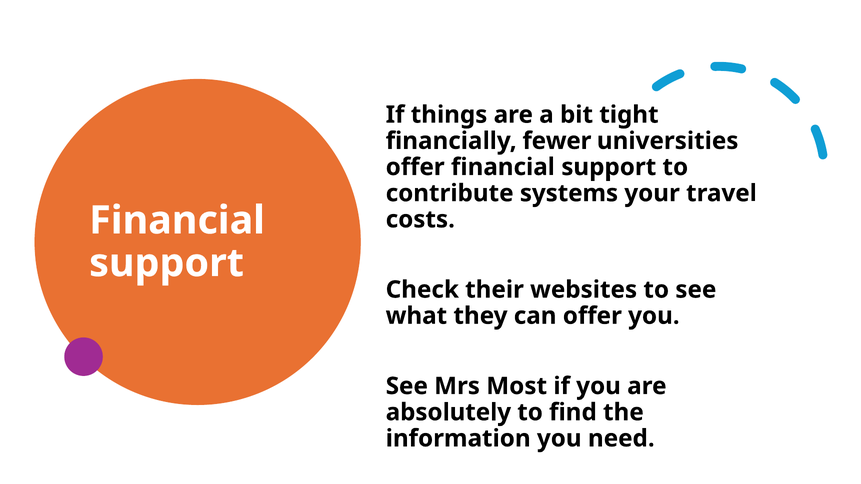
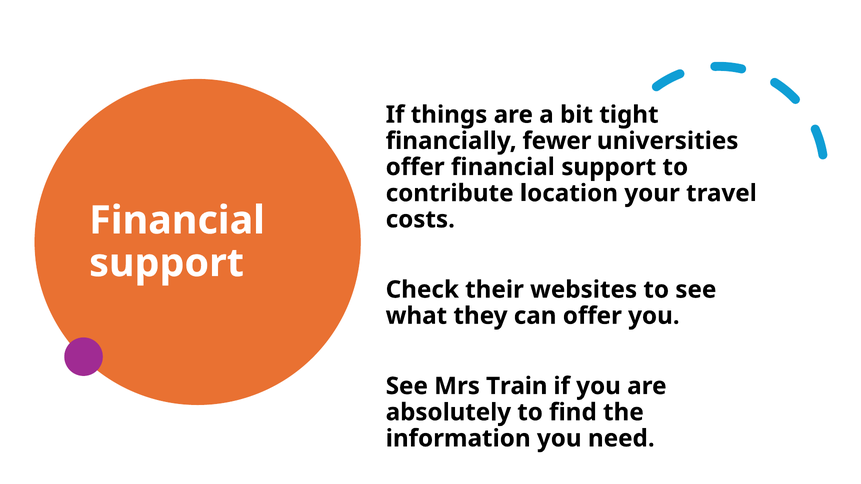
systems: systems -> location
Most: Most -> Train
